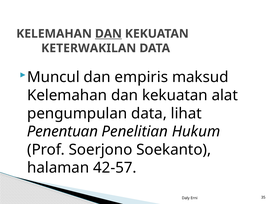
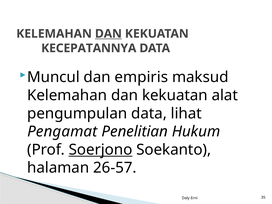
KETERWAKILAN: KETERWAKILAN -> KECEPATANNYA
Penentuan: Penentuan -> Pengamat
Soerjono underline: none -> present
42-57: 42-57 -> 26-57
